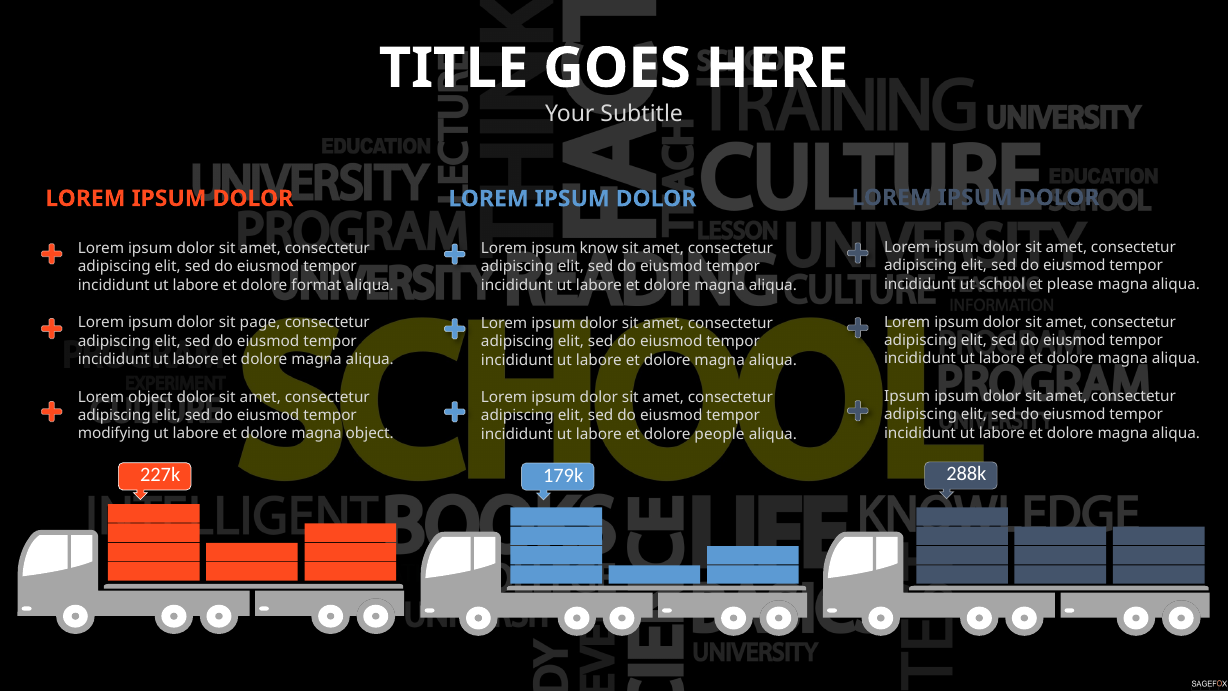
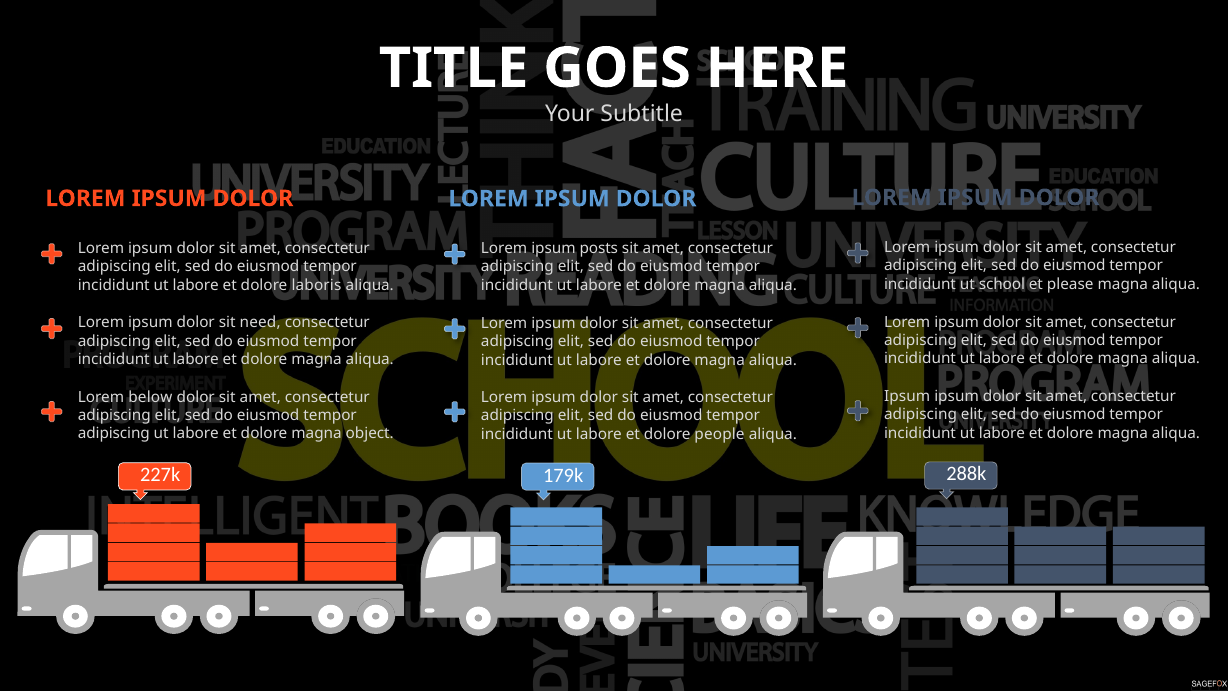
know: know -> posts
format: format -> laboris
page: page -> need
Lorem object: object -> below
modifying at (114, 434): modifying -> adipiscing
